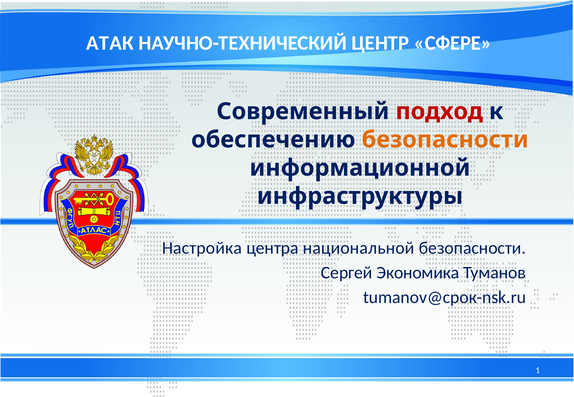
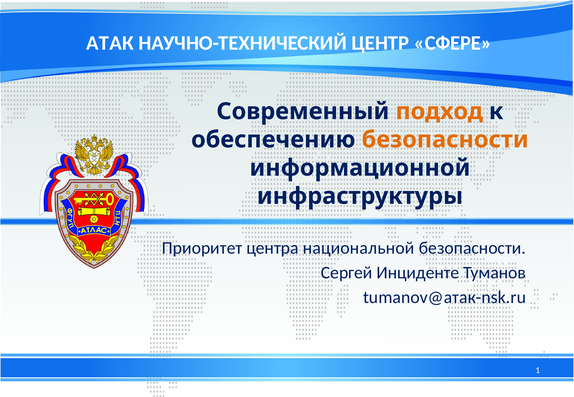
подход colour: red -> orange
Настройка: Настройка -> Приоритет
Экономика: Экономика -> Инциденте
tumanov@срок-nsk.ru: tumanov@срок-nsk.ru -> tumanov@атак-nsk.ru
